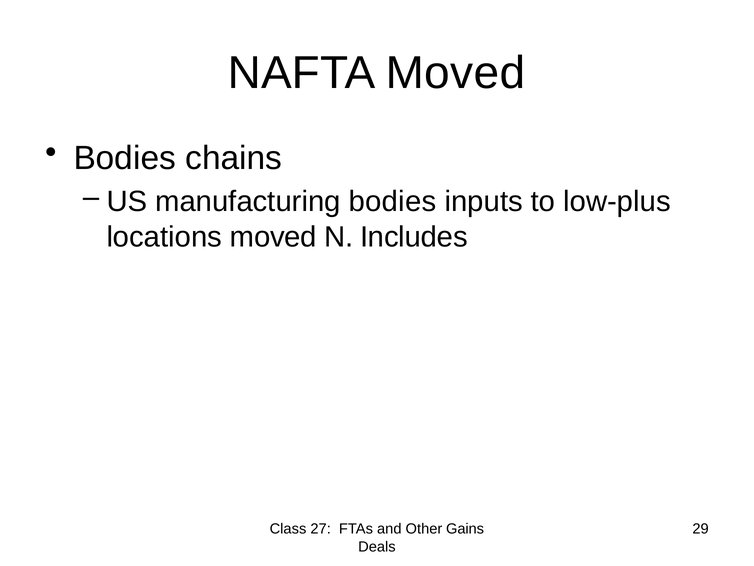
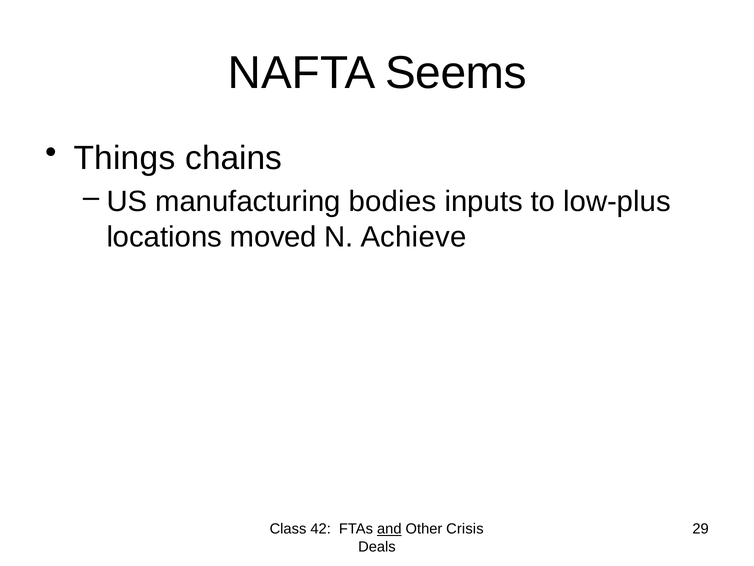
NAFTA Moved: Moved -> Seems
Bodies at (125, 158): Bodies -> Things
Includes: Includes -> Achieve
27: 27 -> 42
and underline: none -> present
Gains: Gains -> Crisis
